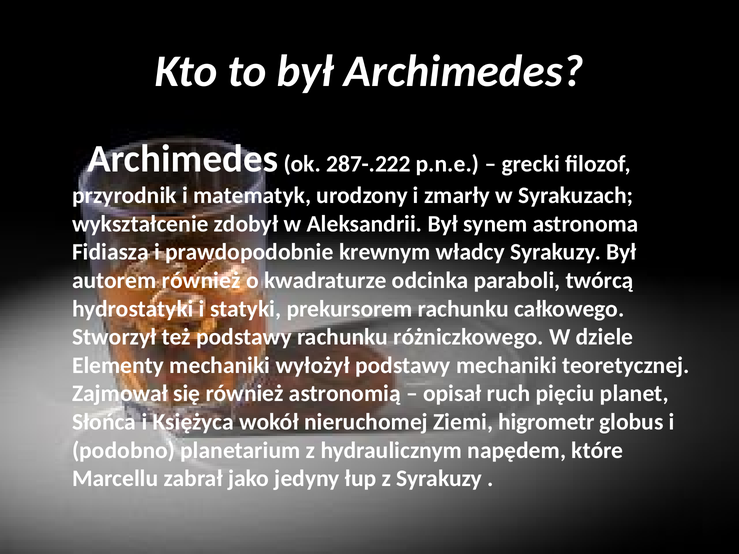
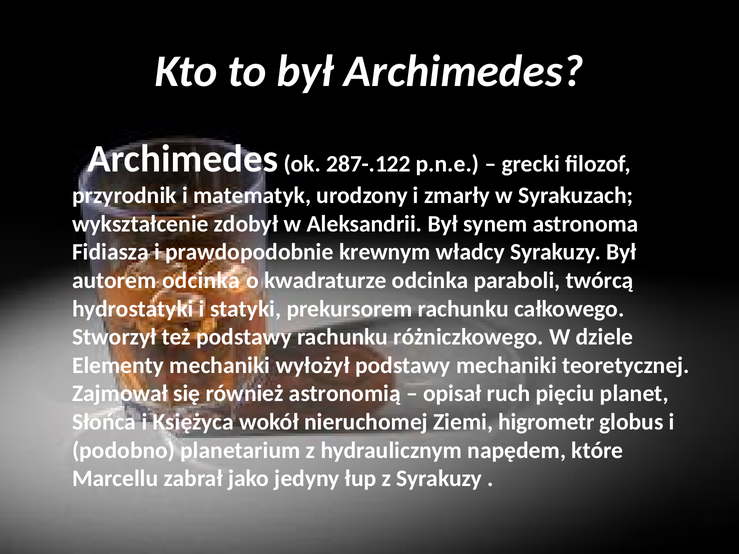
287-.222: 287-.222 -> 287-.122
autorem również: również -> odcinka
